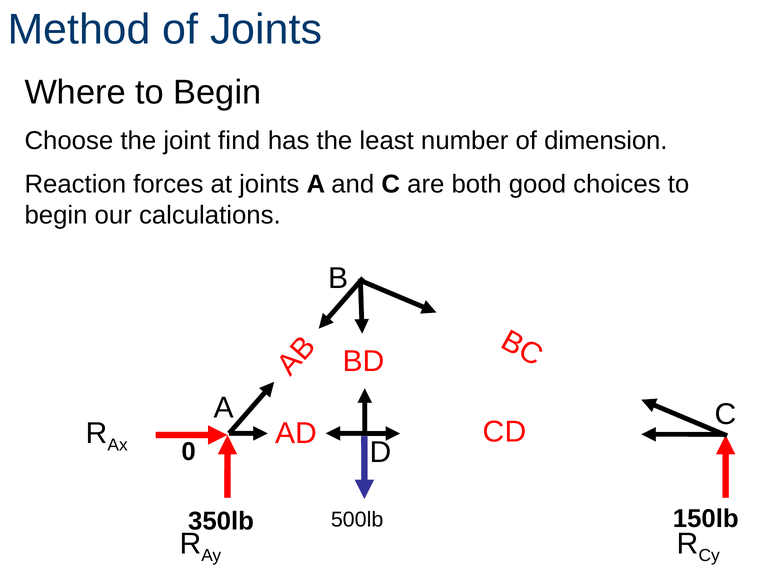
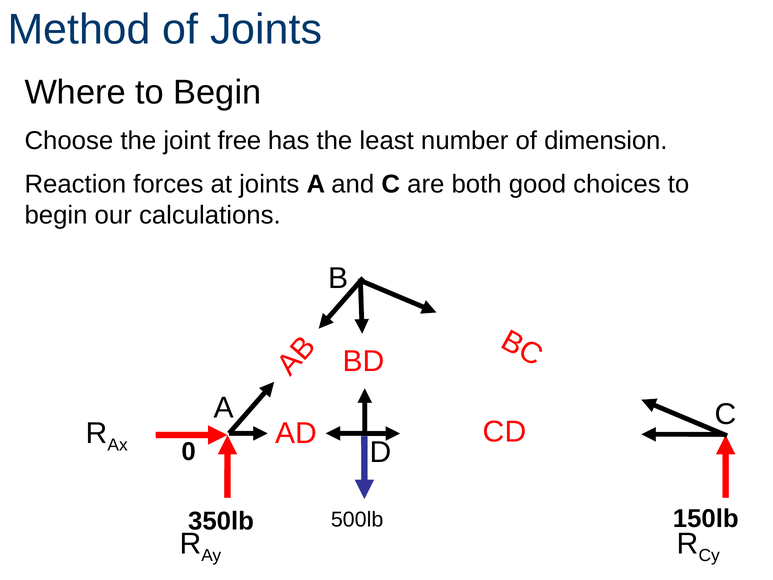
find: find -> free
